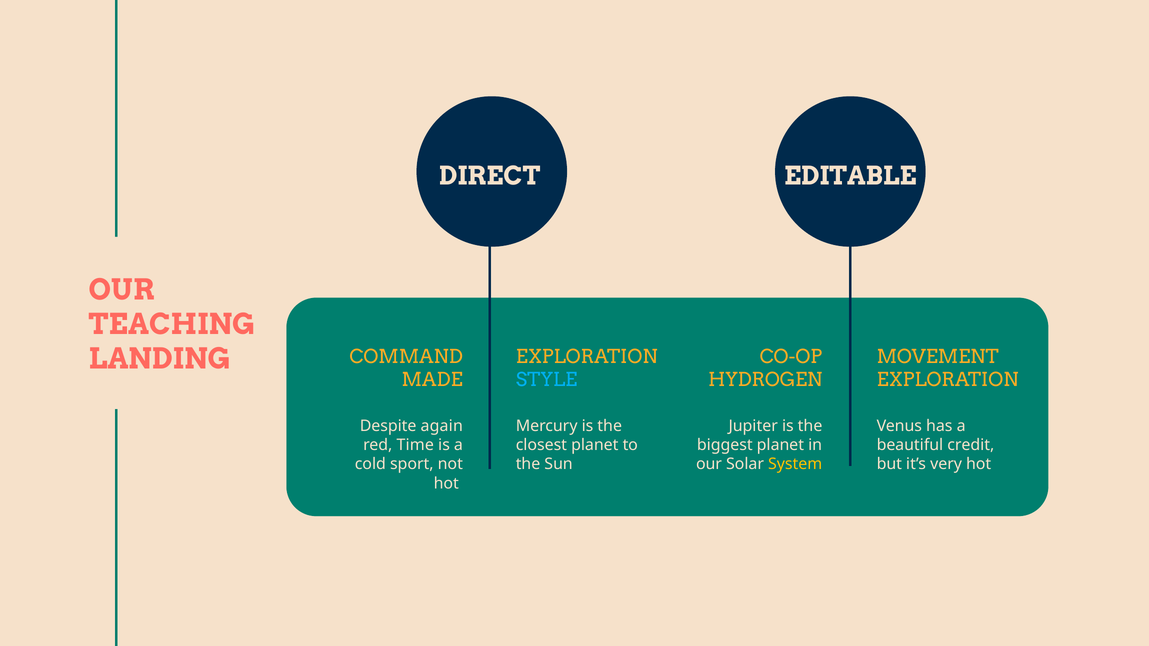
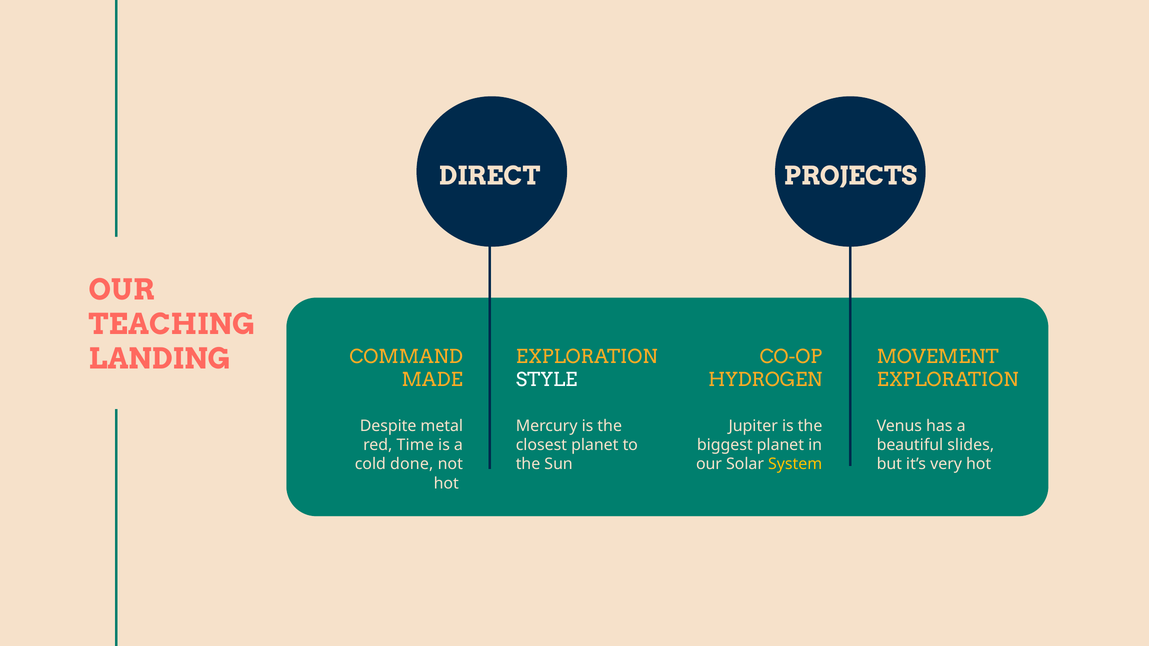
EDITABLE: EDITABLE -> PROJECTS
STYLE colour: light blue -> white
again: again -> metal
credit: credit -> slides
sport: sport -> done
